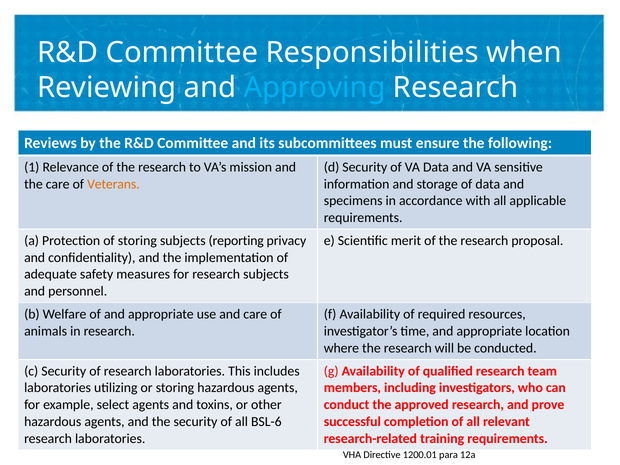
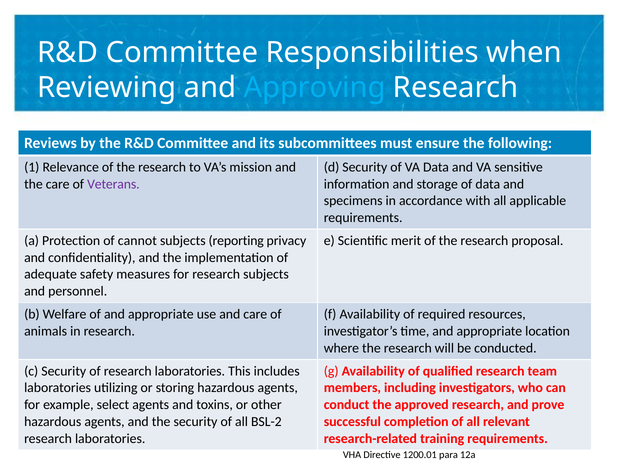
Veterans colour: orange -> purple
of storing: storing -> cannot
BSL-6: BSL-6 -> BSL-2
